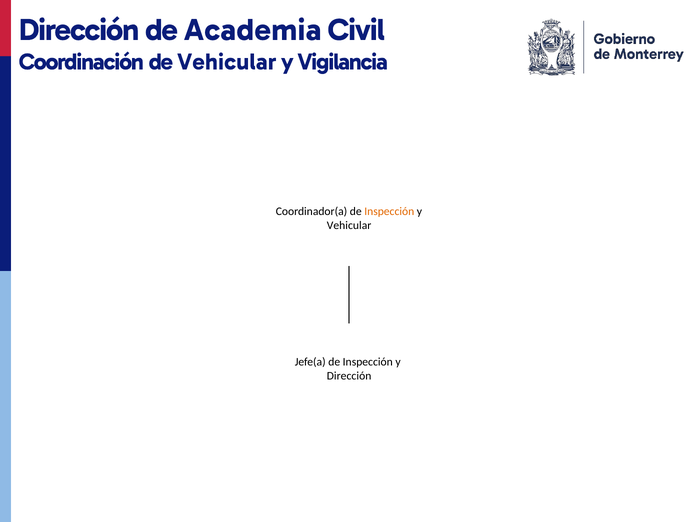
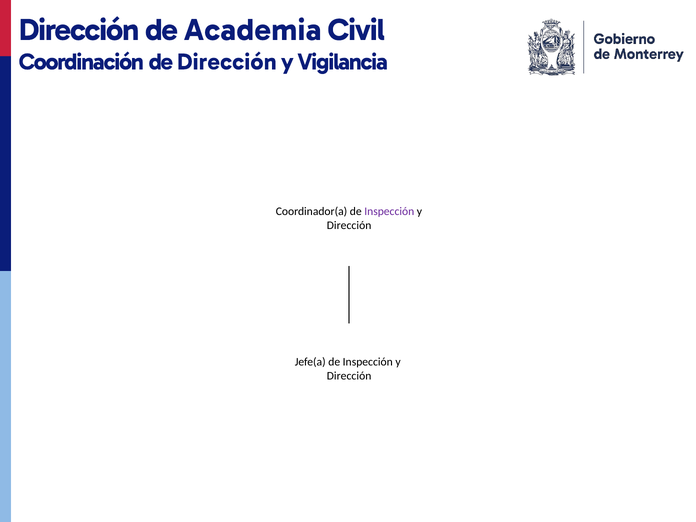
de Vehicular: Vehicular -> Dirección
Inspección at (389, 212) colour: orange -> purple
Vehicular at (349, 226): Vehicular -> Dirección
